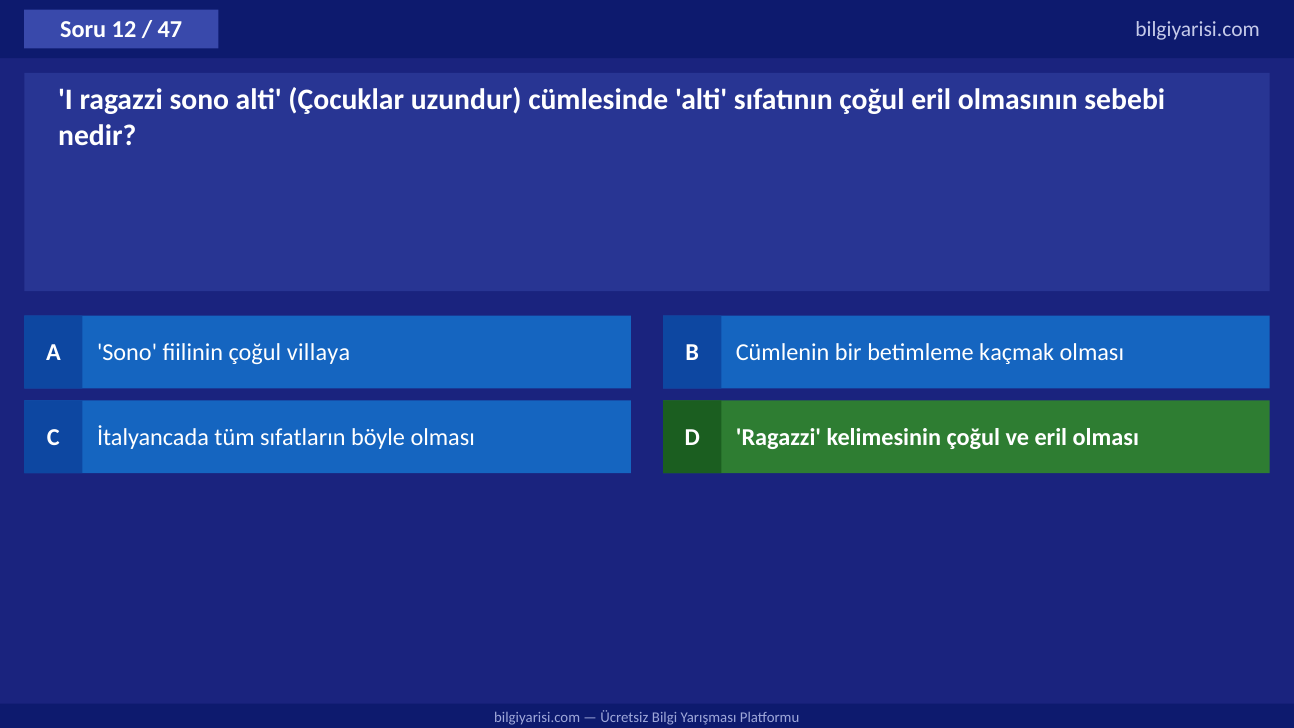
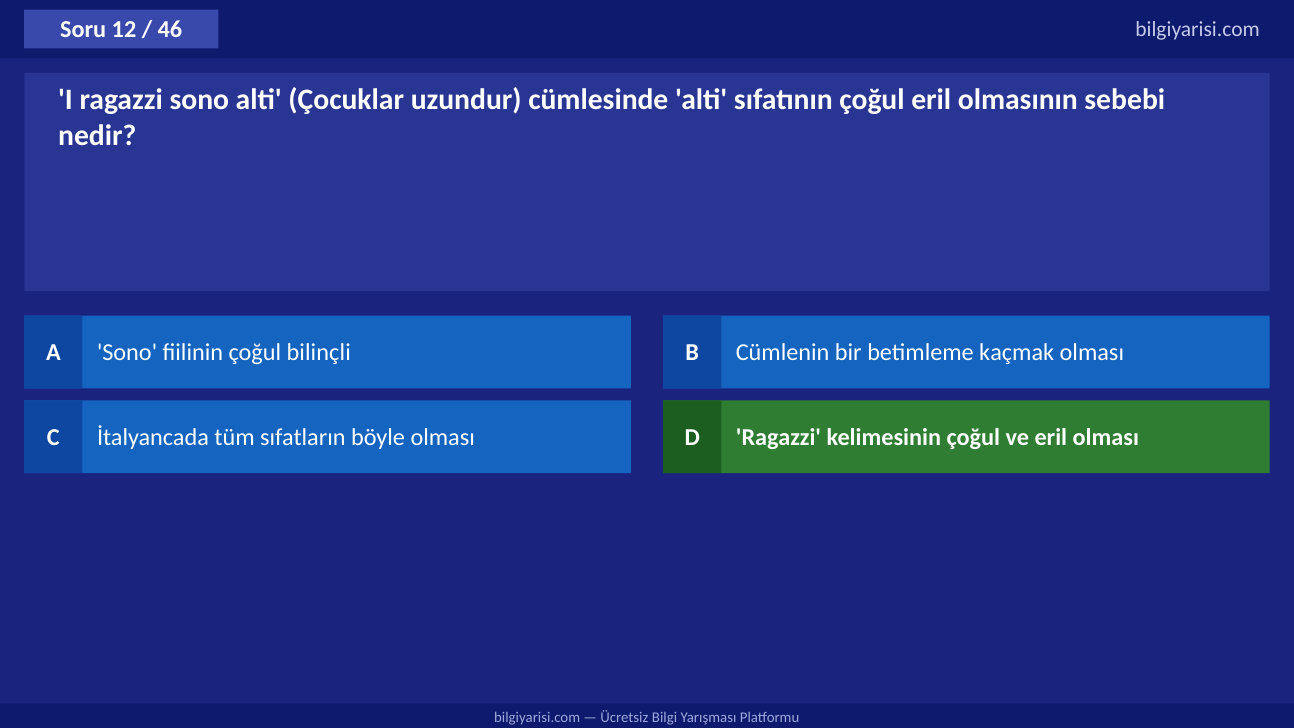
47: 47 -> 46
villaya: villaya -> bilinçli
